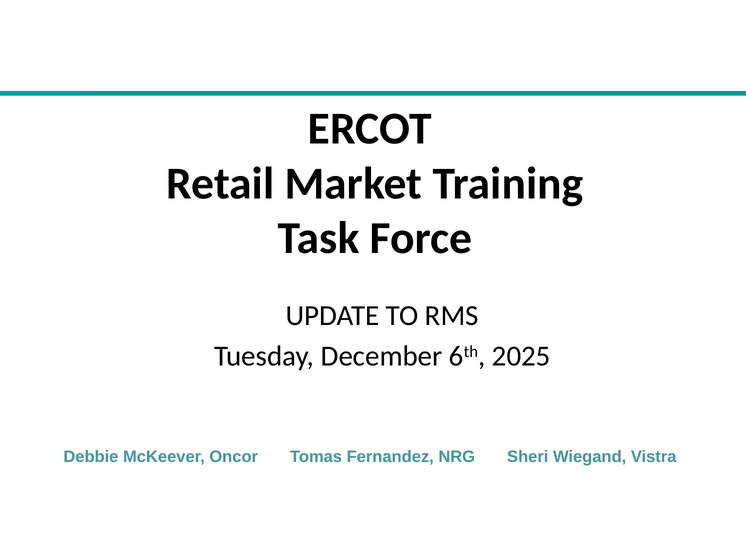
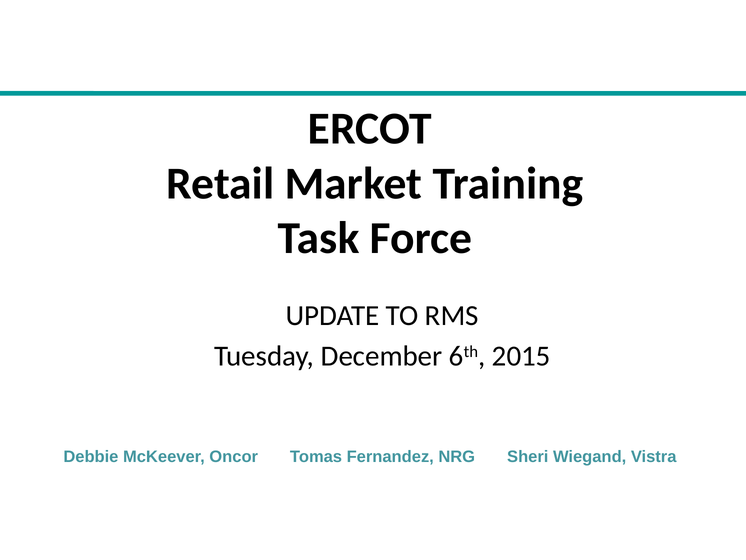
2025: 2025 -> 2015
